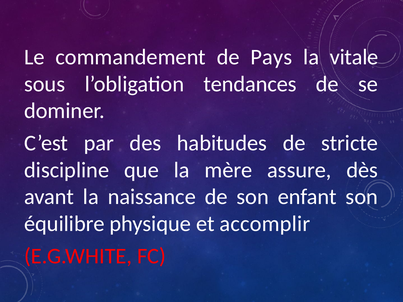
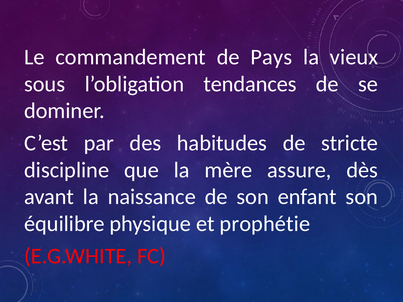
vitale: vitale -> vieux
accomplir: accomplir -> prophétie
